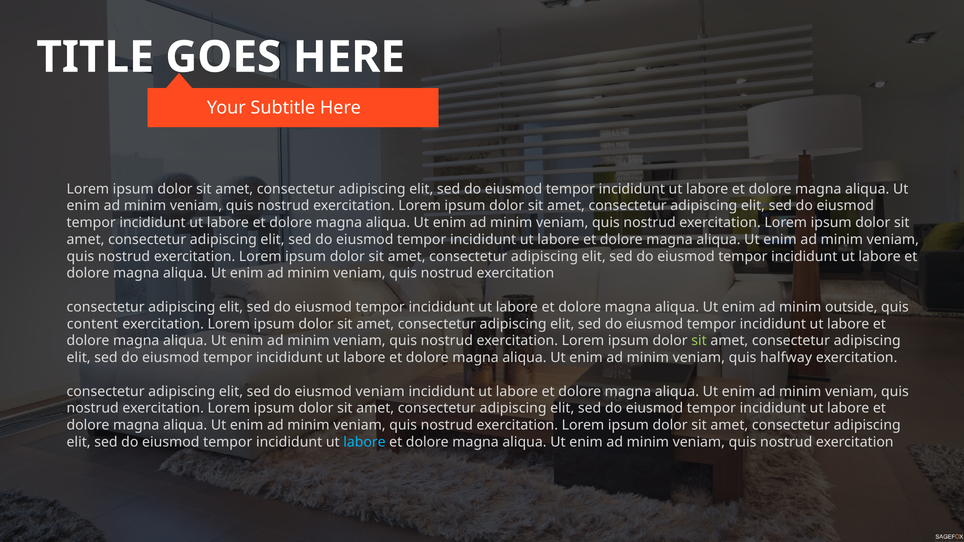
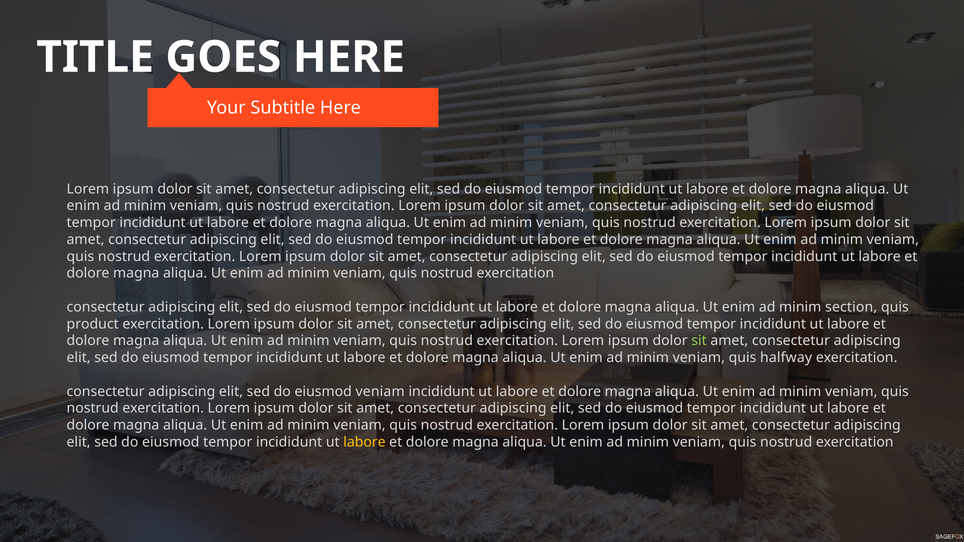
outside: outside -> section
content: content -> product
labore at (364, 442) colour: light blue -> yellow
